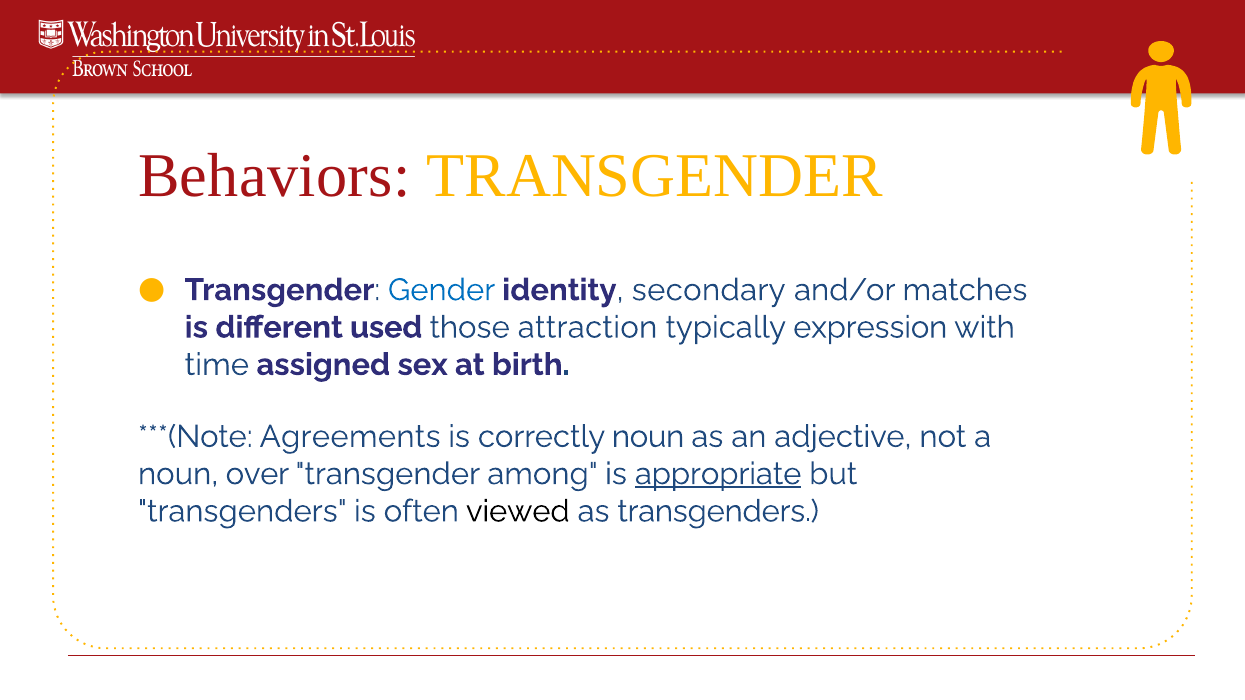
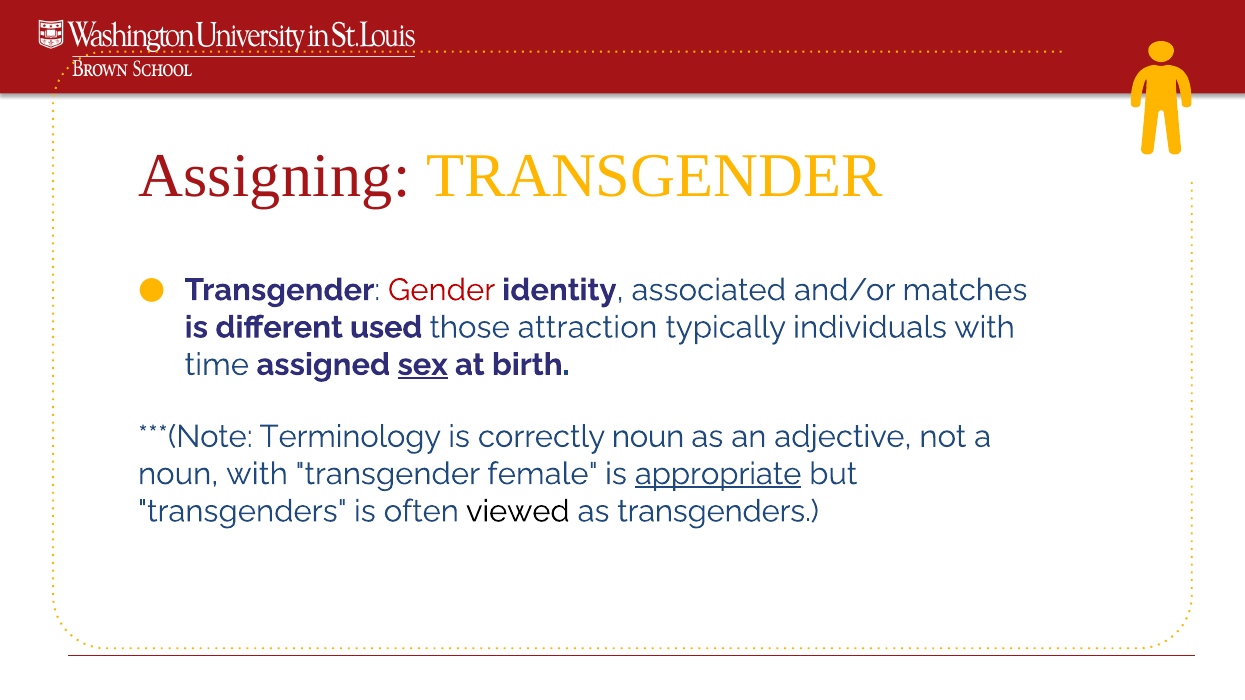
Behaviors: Behaviors -> Assigning
Gender colour: blue -> red
secondary: secondary -> associated
expression: expression -> individuals
sex underline: none -> present
Agreements: Agreements -> Terminology
noun over: over -> with
among: among -> female
